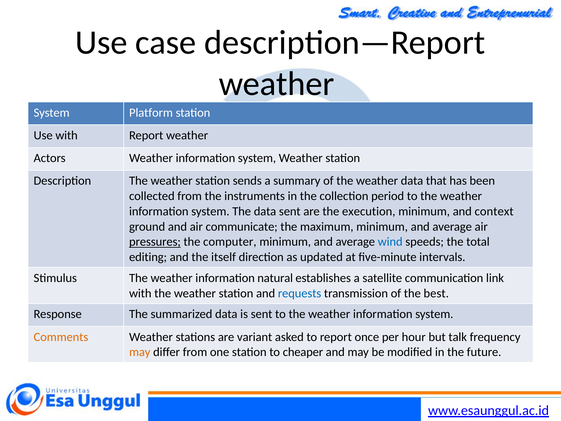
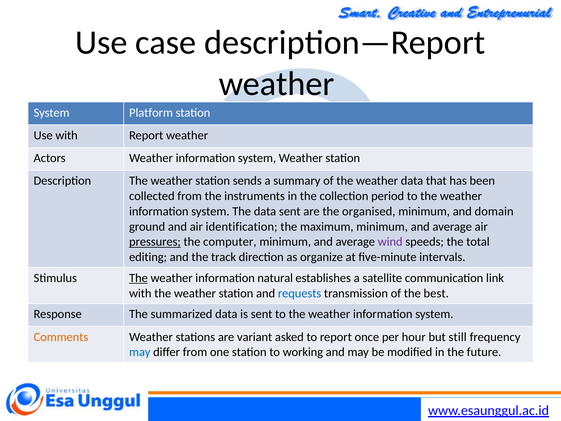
execution: execution -> organised
context: context -> domain
communicate: communicate -> identification
wind colour: blue -> purple
itself: itself -> track
updated: updated -> organize
The at (138, 278) underline: none -> present
talk: talk -> still
may at (140, 352) colour: orange -> blue
cheaper: cheaper -> working
